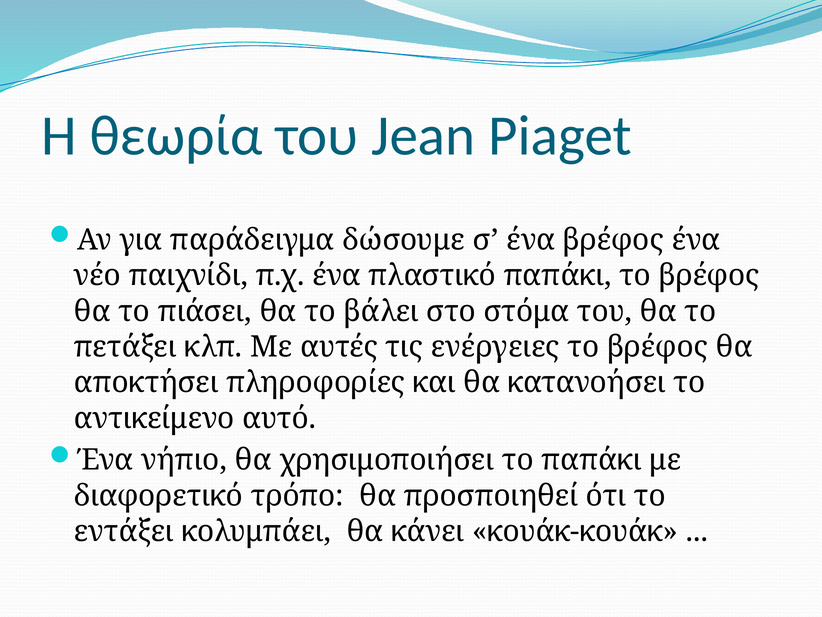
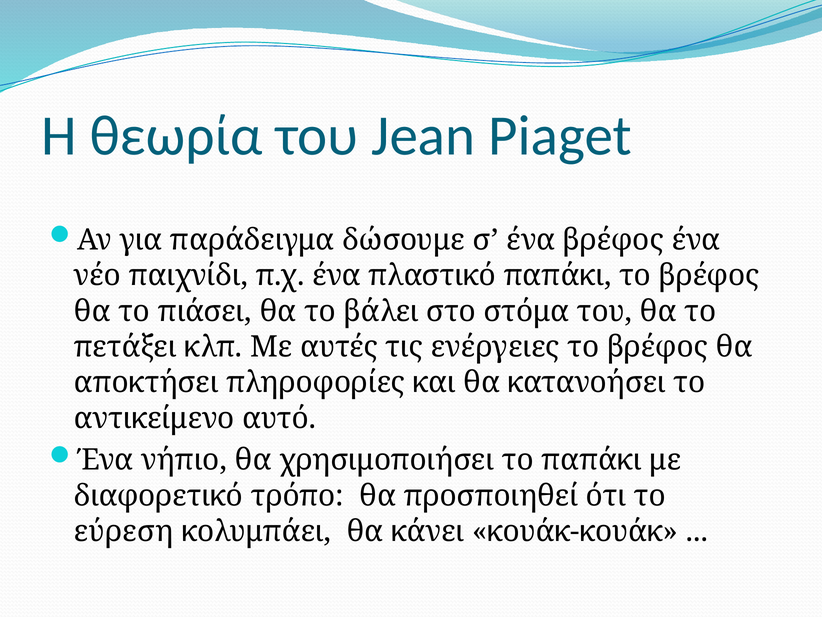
εντάξει: εντάξει -> εύρεση
